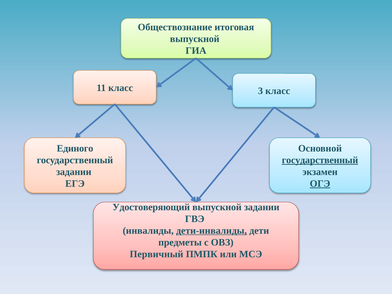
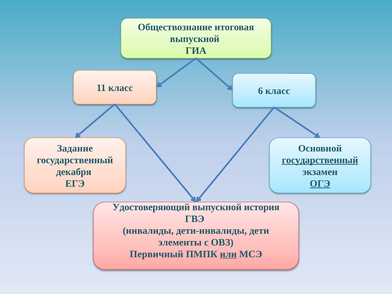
3: 3 -> 6
Единого: Единого -> Задание
задании at (74, 172): задании -> декабря
выпускной задании: задании -> история
дети-инвалиды underline: present -> none
предметы: предметы -> элементы
или underline: none -> present
